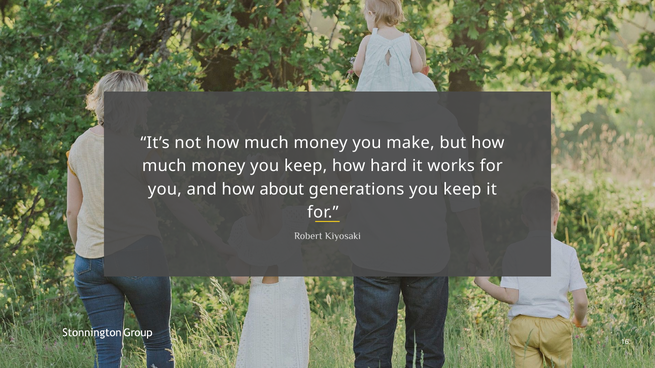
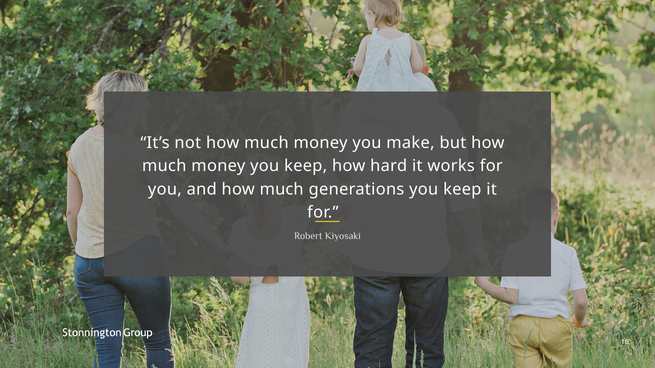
and how about: about -> much
